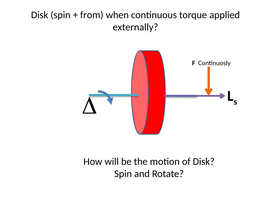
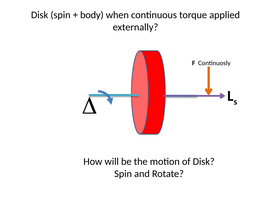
from: from -> body
